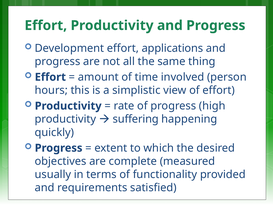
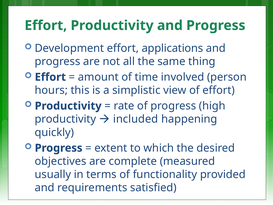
suffering: suffering -> included
